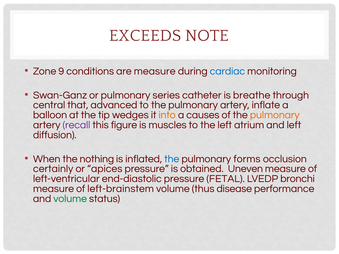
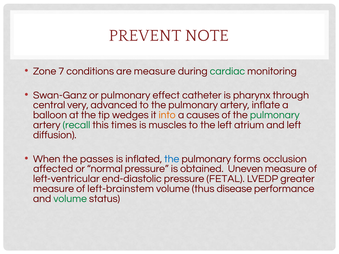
EXCEEDS: EXCEEDS -> PREVENT
9: 9 -> 7
cardiac colour: blue -> green
series: series -> effect
breathe: breathe -> pharynx
that: that -> very
pulmonary at (275, 115) colour: orange -> green
recall colour: purple -> green
figure: figure -> times
nothing: nothing -> passes
certainly: certainly -> affected
apices: apices -> normal
bronchi: bronchi -> greater
